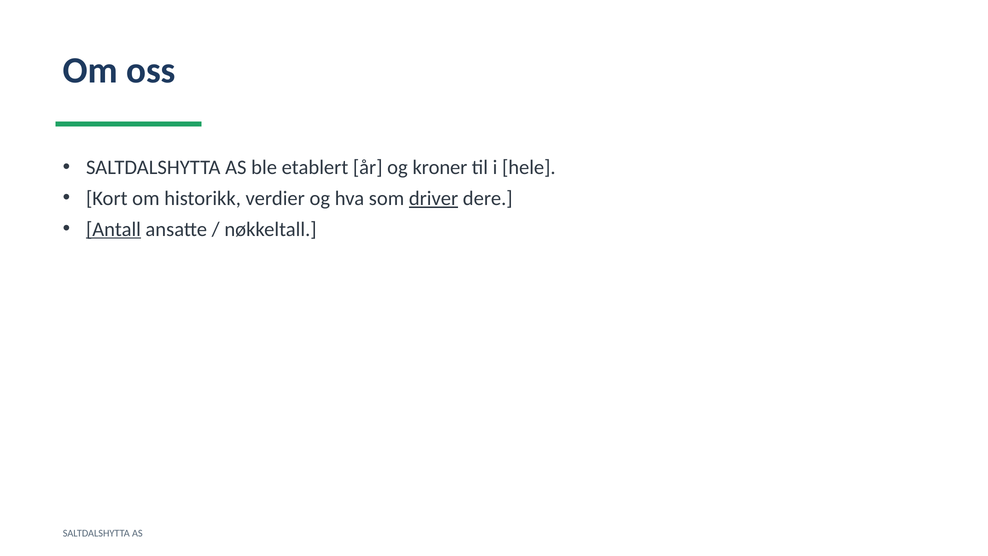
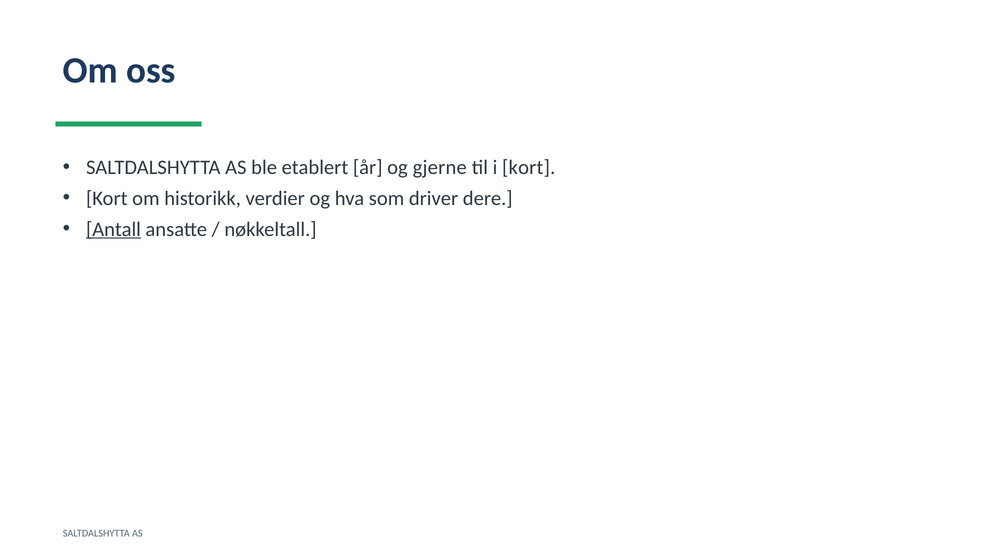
kroner: kroner -> gjerne
i hele: hele -> kort
driver underline: present -> none
